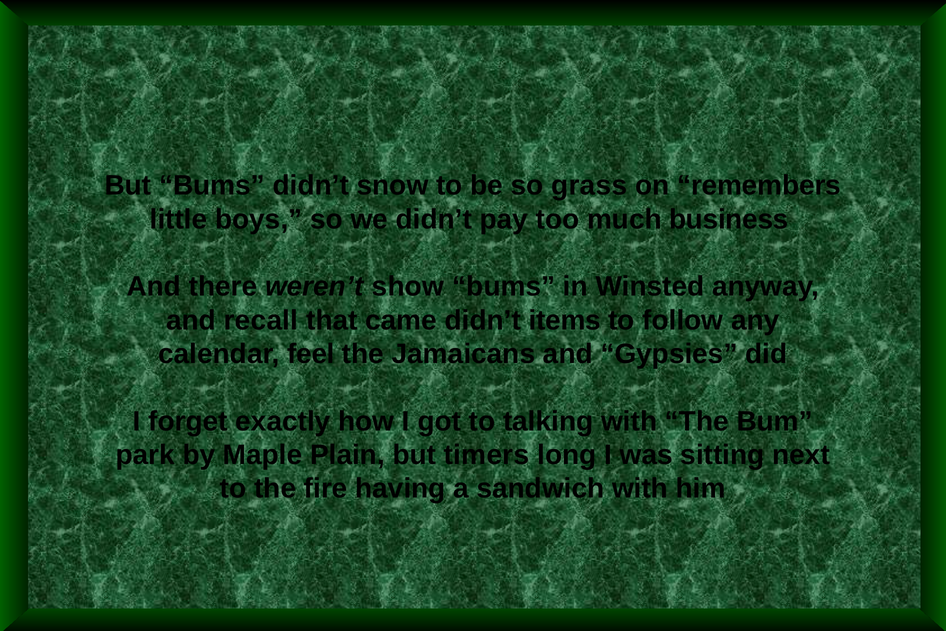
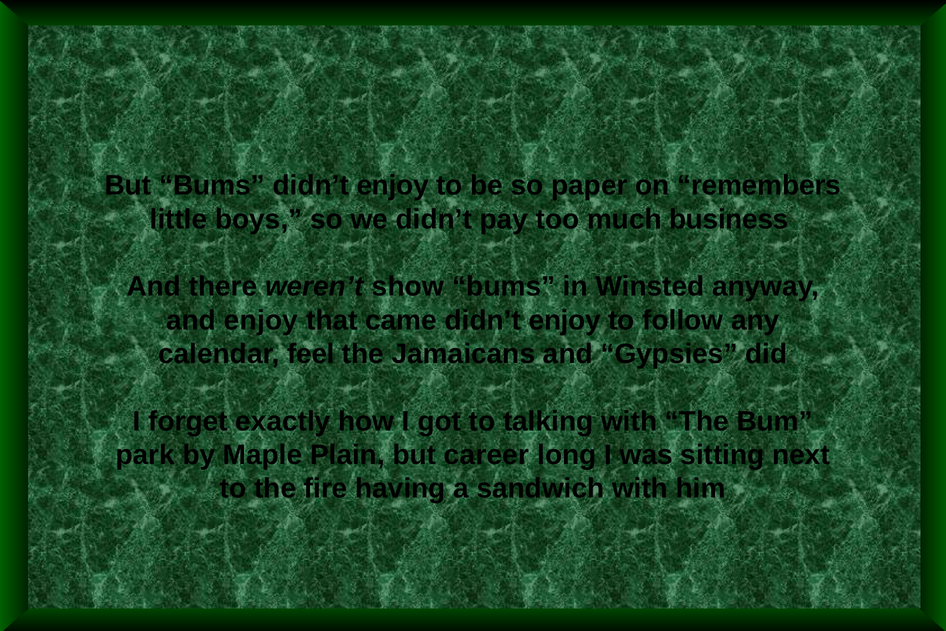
Bums didn’t snow: snow -> enjoy
grass: grass -> paper
and recall: recall -> enjoy
came didn’t items: items -> enjoy
timers: timers -> career
